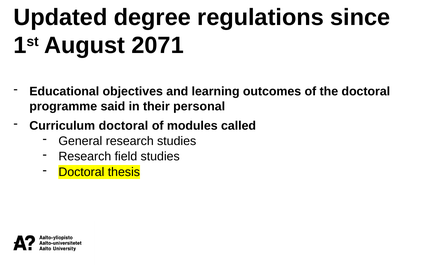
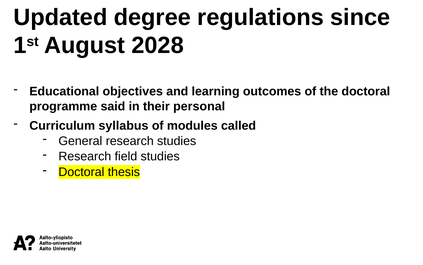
2071: 2071 -> 2028
Curriculum doctoral: doctoral -> syllabus
